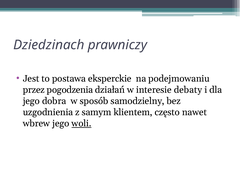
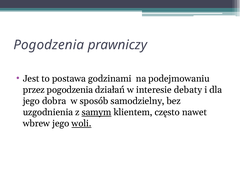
Dziedzinach at (49, 45): Dziedzinach -> Pogodzenia
eksperckie: eksperckie -> godzinami
samym underline: none -> present
